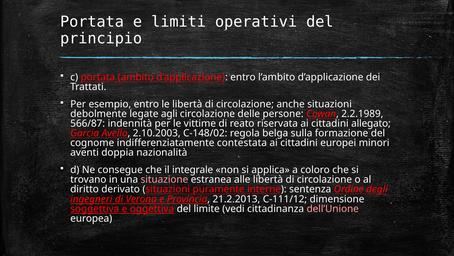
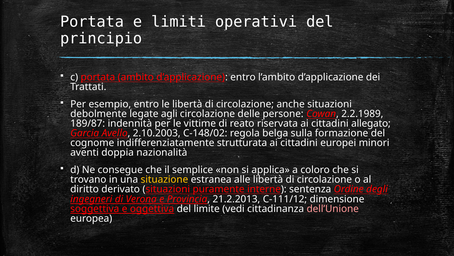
566/87: 566/87 -> 189/87
contestata: contestata -> strutturata
integrale: integrale -> semplice
situazione colour: pink -> yellow
